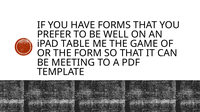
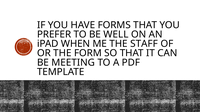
TABLE: TABLE -> WHEN
GAME: GAME -> STAFF
